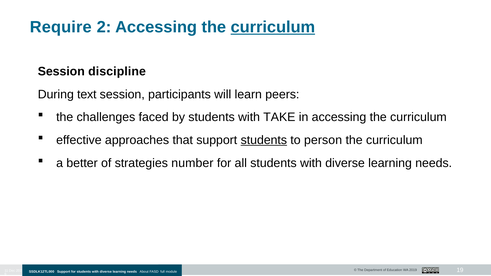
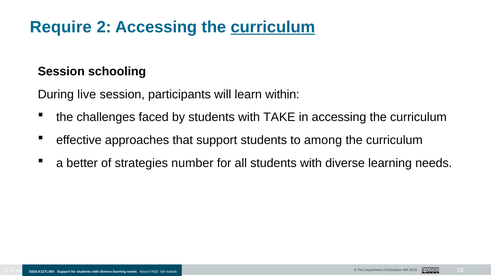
discipline: discipline -> schooling
text: text -> live
peers: peers -> within
students at (264, 140) underline: present -> none
person: person -> among
